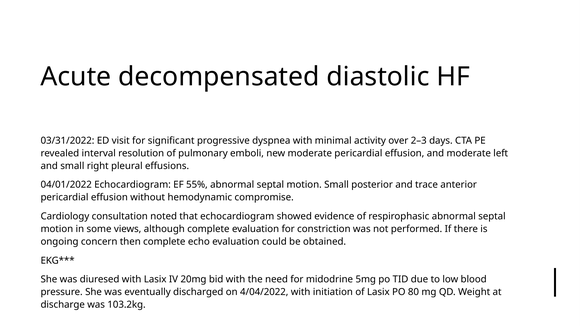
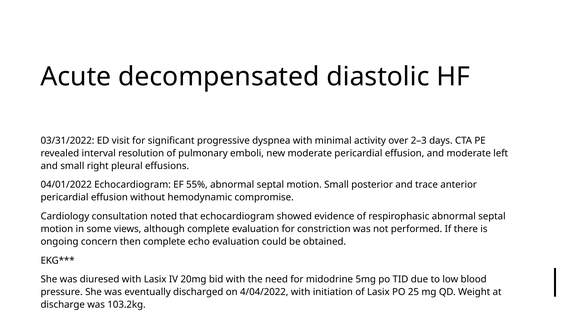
80: 80 -> 25
